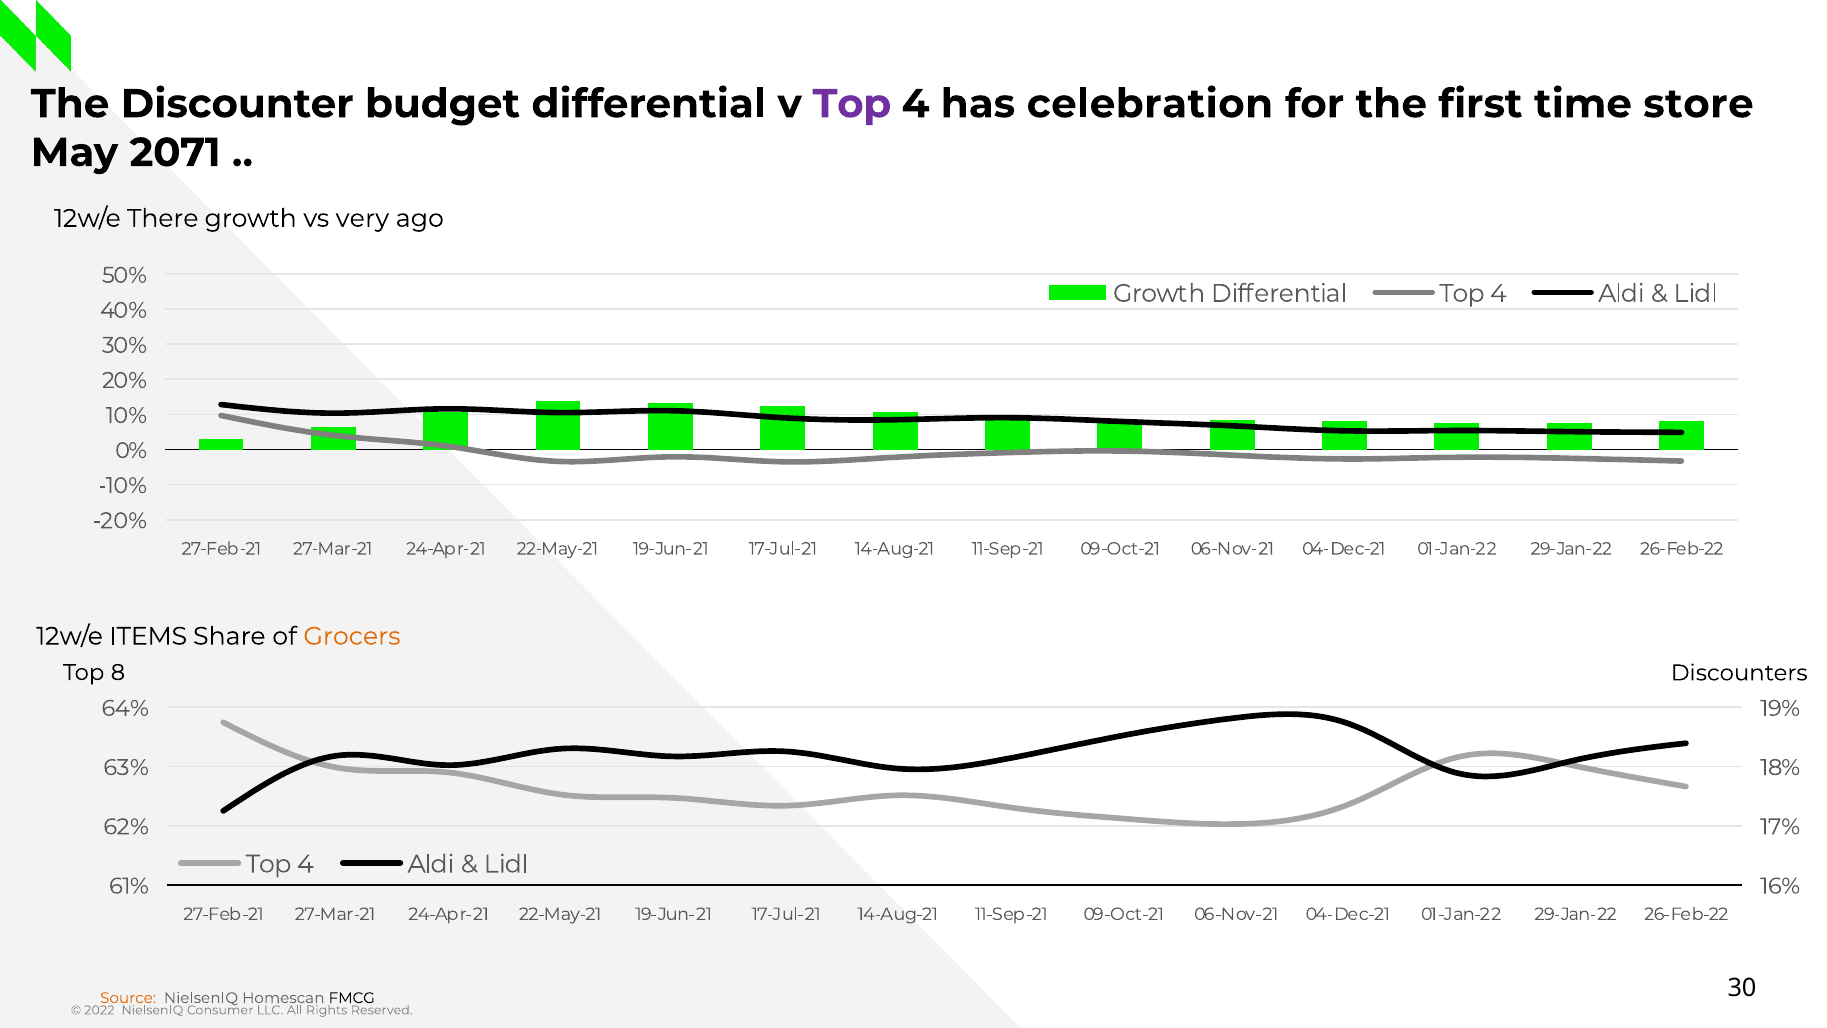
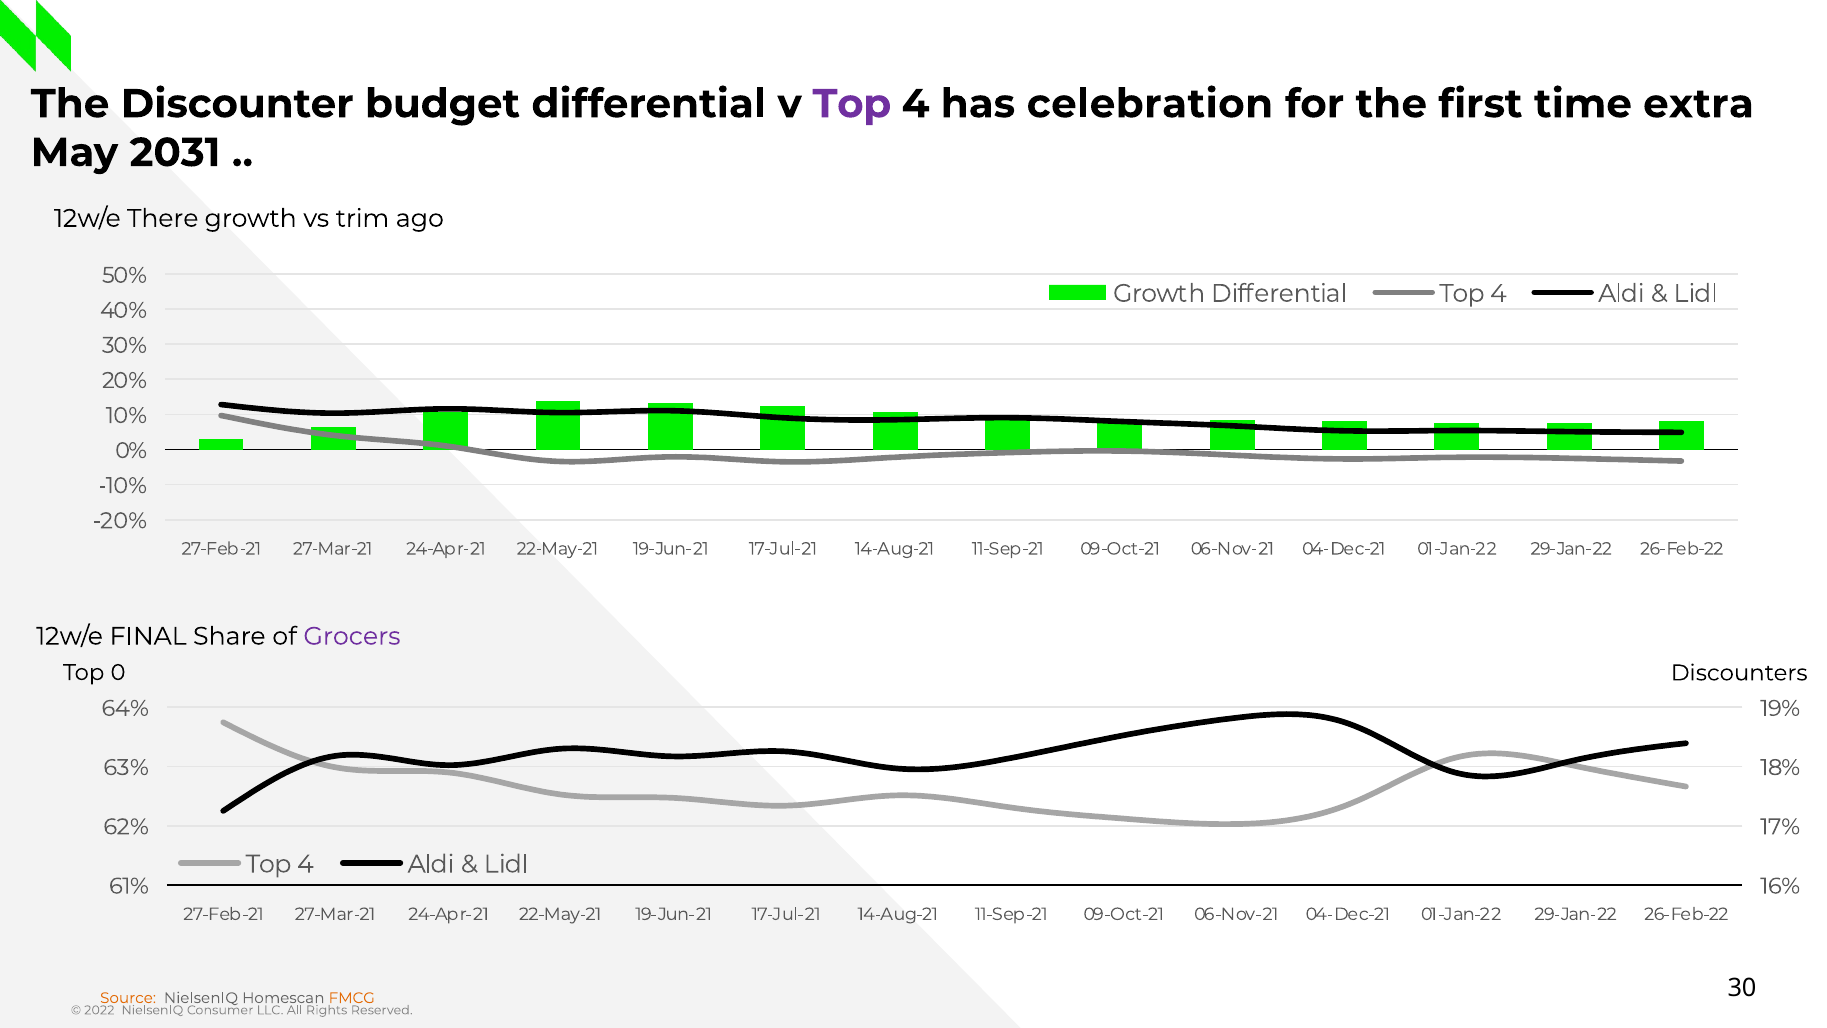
store: store -> extra
2071: 2071 -> 2031
very: very -> trim
ITEMS: ITEMS -> FINAL
Grocers colour: orange -> purple
8: 8 -> 0
FMCG colour: black -> orange
